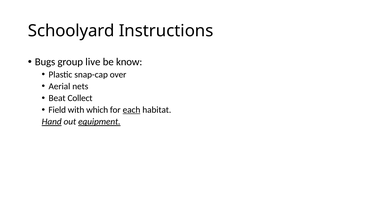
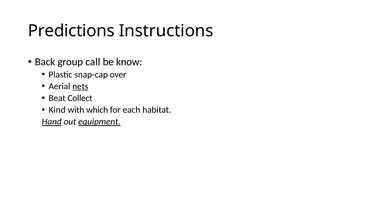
Schoolyard: Schoolyard -> Predictions
Bugs: Bugs -> Back
live: live -> call
nets underline: none -> present
Field: Field -> Kind
each underline: present -> none
